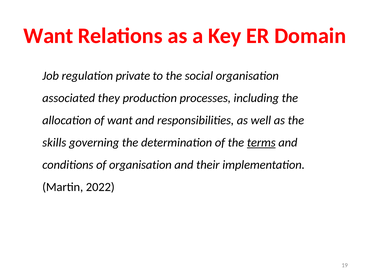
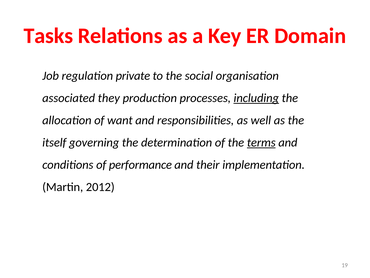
Want at (48, 36): Want -> Tasks
including underline: none -> present
skills: skills -> itself
of organisation: organisation -> performance
2022: 2022 -> 2012
